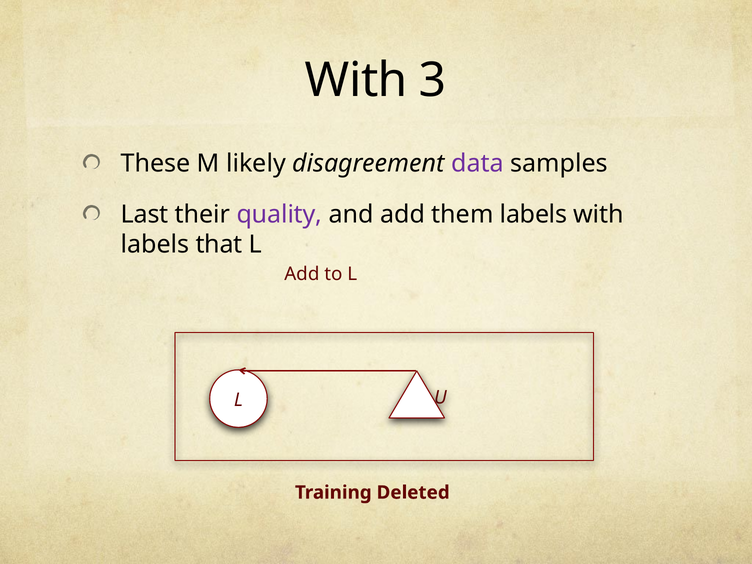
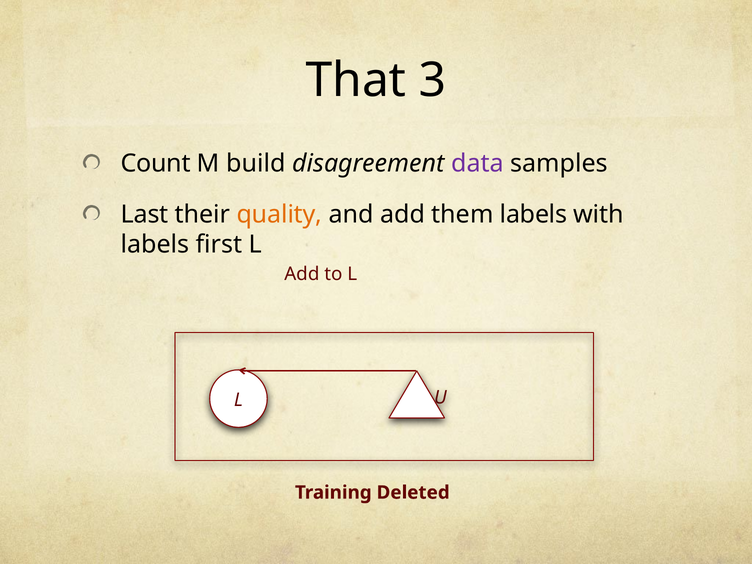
With at (356, 80): With -> That
These: These -> Count
likely: likely -> build
quality colour: purple -> orange
that: that -> first
